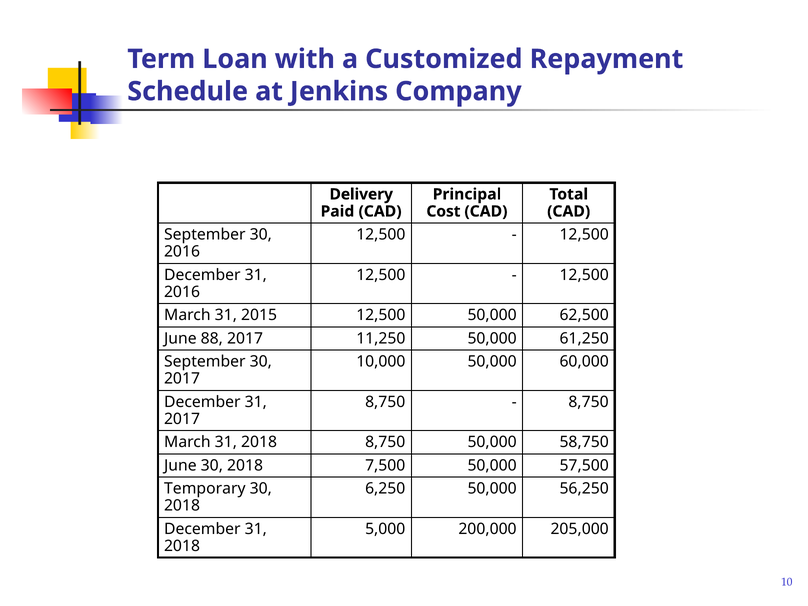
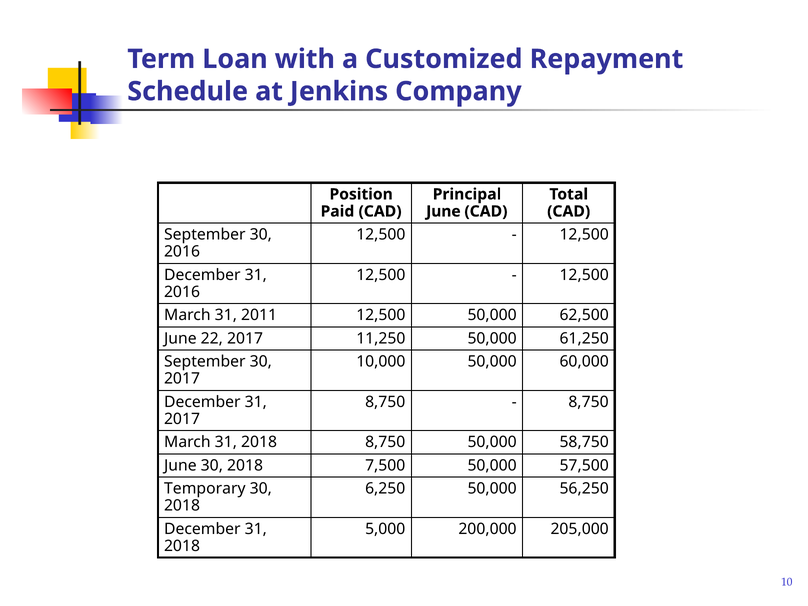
Delivery: Delivery -> Position
Cost at (443, 211): Cost -> June
2015: 2015 -> 2011
88: 88 -> 22
